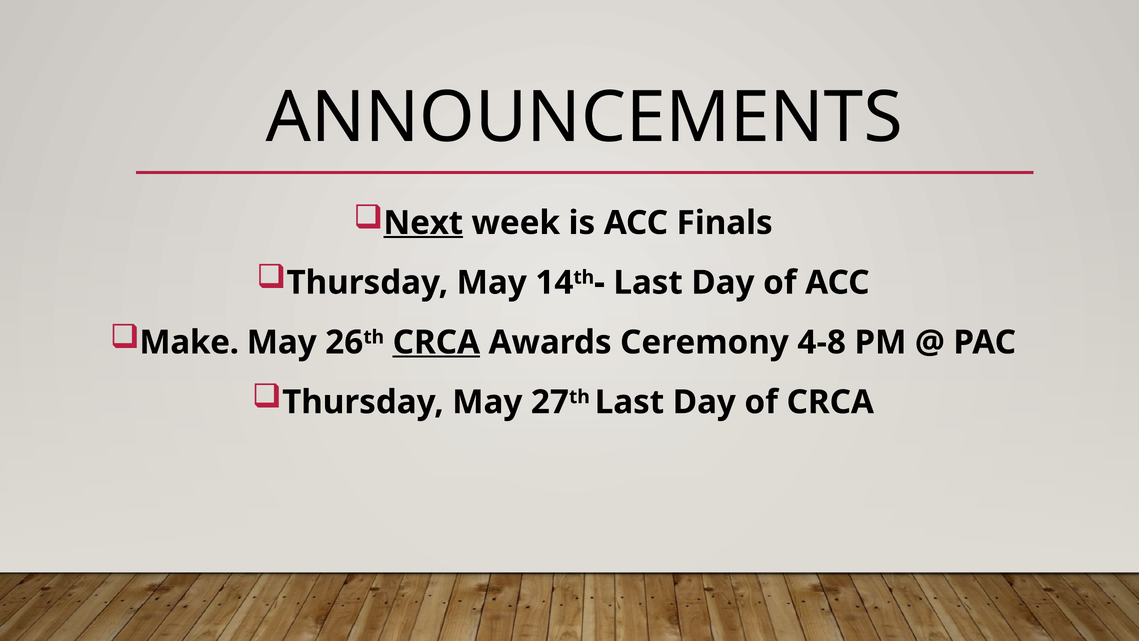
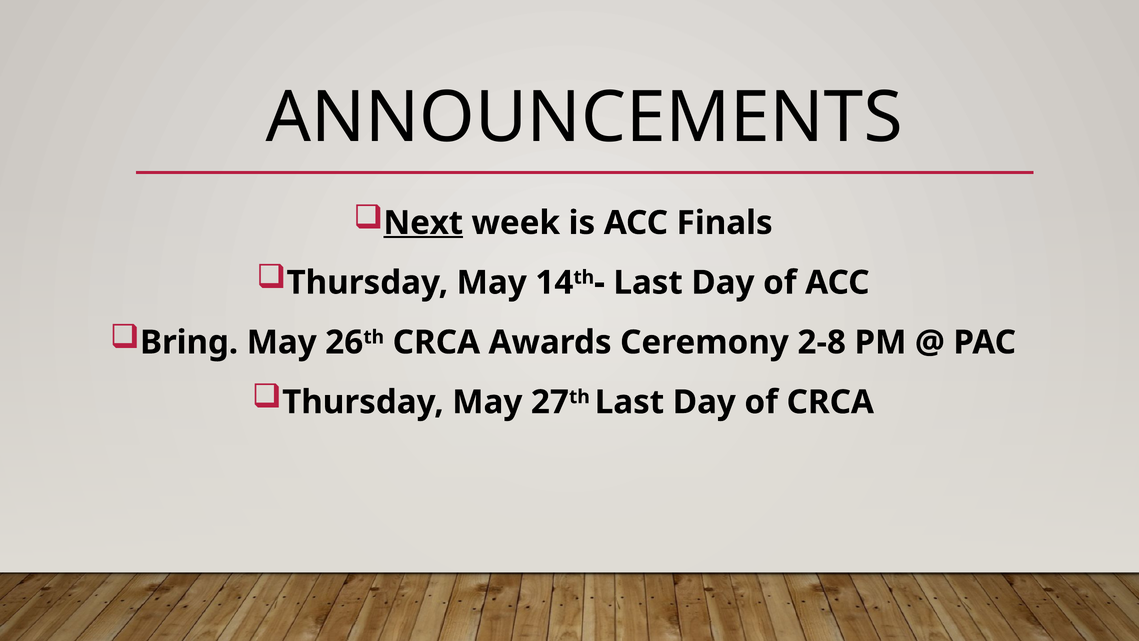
Make: Make -> Bring
CRCA at (436, 342) underline: present -> none
4-8: 4-8 -> 2-8
